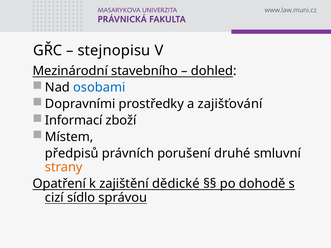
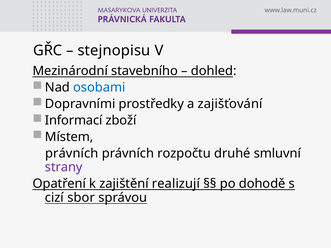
předpisů at (72, 153): předpisů -> právních
porušení: porušení -> rozpočtu
strany colour: orange -> purple
dědické: dědické -> realizují
sídlo: sídlo -> sbor
